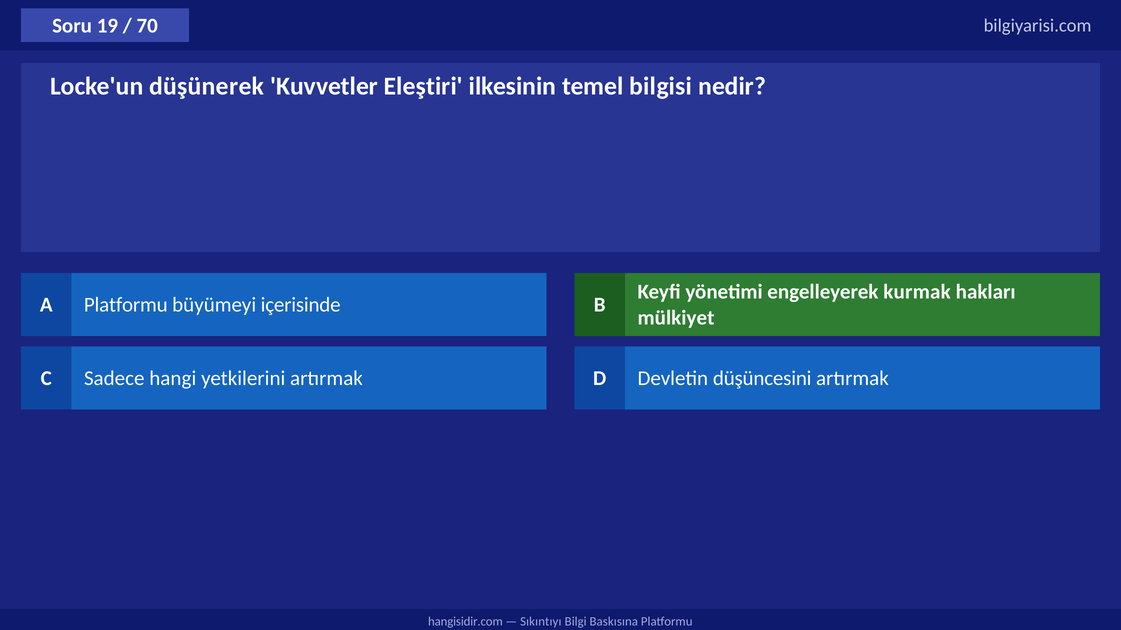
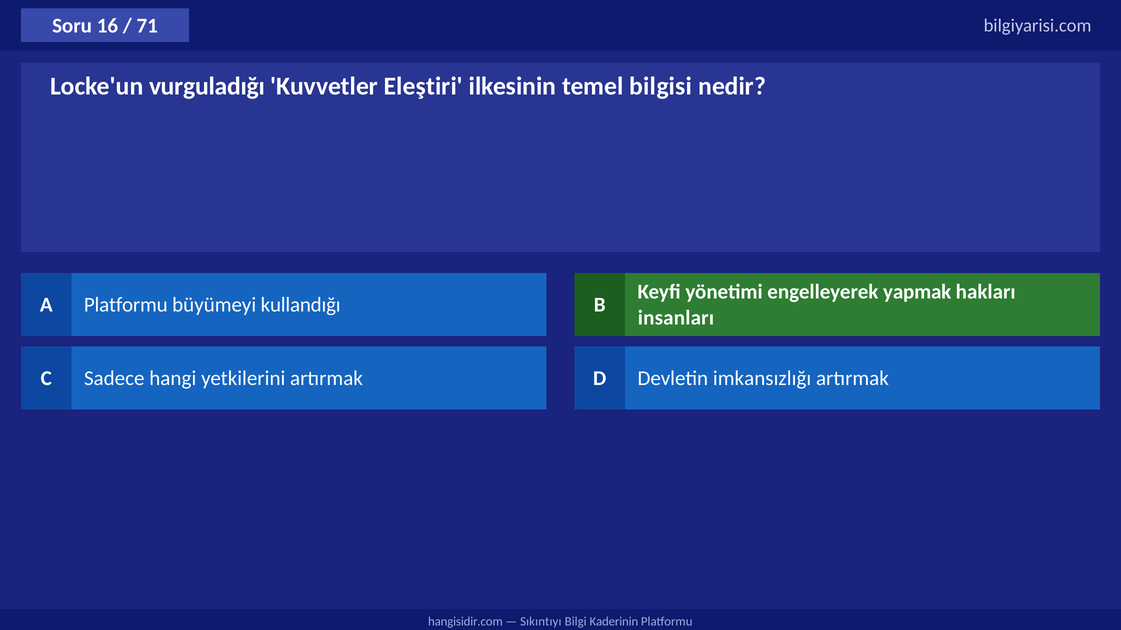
19: 19 -> 16
70: 70 -> 71
düşünerek: düşünerek -> vurguladığı
kurmak: kurmak -> yapmak
içerisinde: içerisinde -> kullandığı
mülkiyet: mülkiyet -> insanları
düşüncesini: düşüncesini -> imkansızlığı
Baskısına: Baskısına -> Kaderinin
